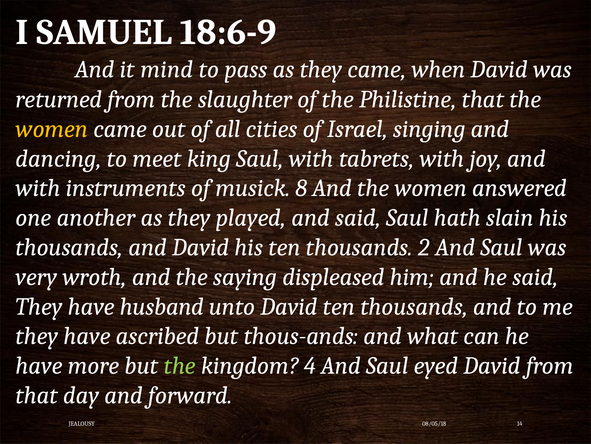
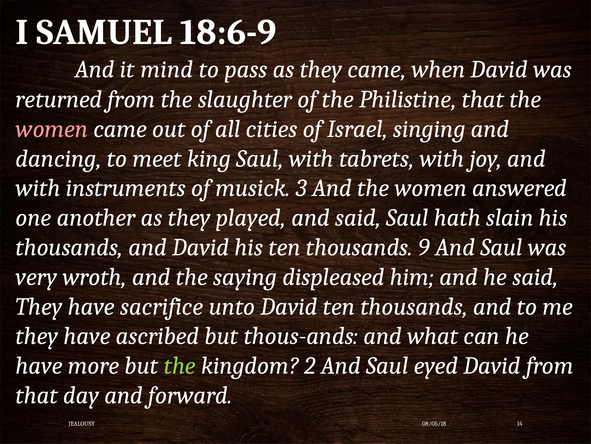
women at (52, 129) colour: yellow -> pink
8: 8 -> 3
2: 2 -> 9
husband: husband -> sacrifice
4: 4 -> 2
